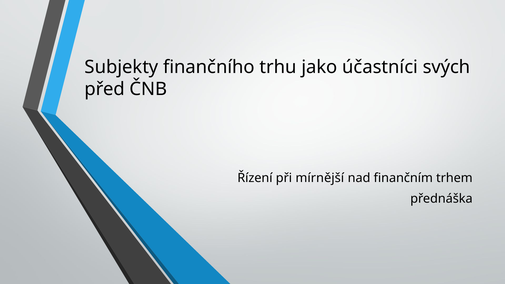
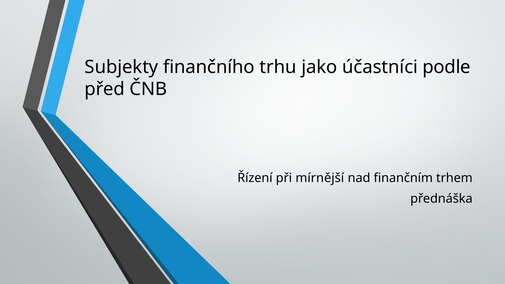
svých: svých -> podle
